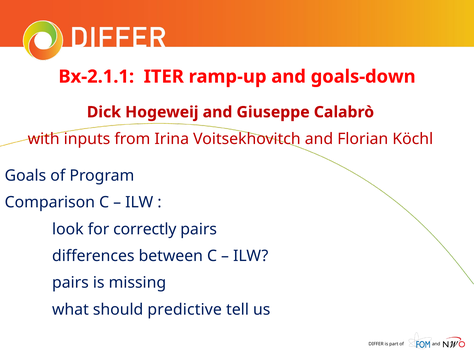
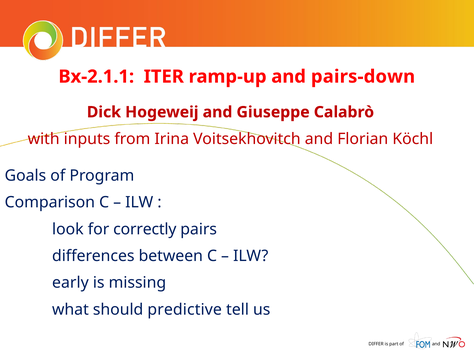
goals-down: goals-down -> pairs-down
pairs at (70, 283): pairs -> early
